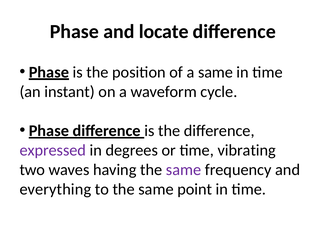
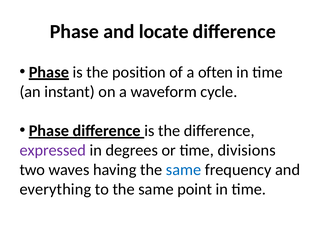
a same: same -> often
vibrating: vibrating -> divisions
same at (184, 170) colour: purple -> blue
